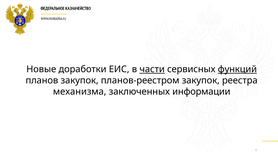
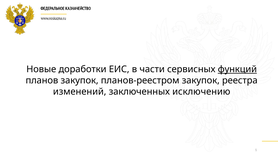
части underline: present -> none
механизма: механизма -> изменений
информации: информации -> исключению
